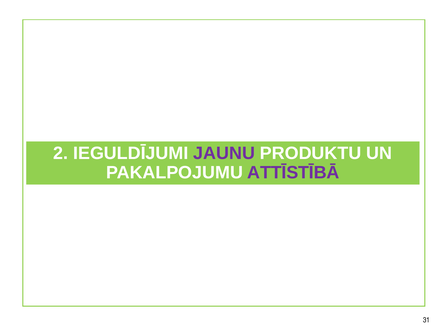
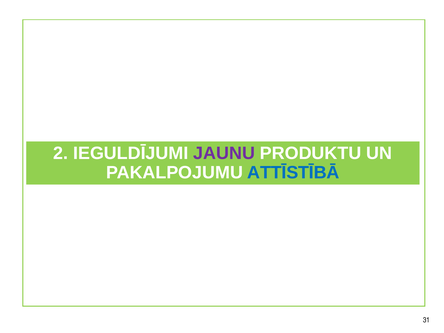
ATTĪSTĪBĀ colour: purple -> blue
